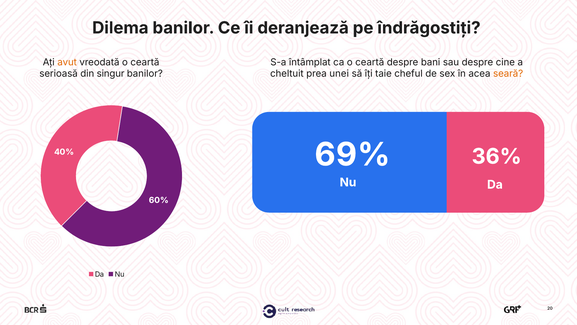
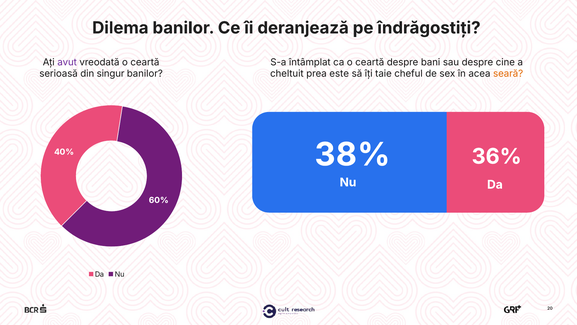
avut colour: orange -> purple
unei: unei -> este
69%: 69% -> 38%
